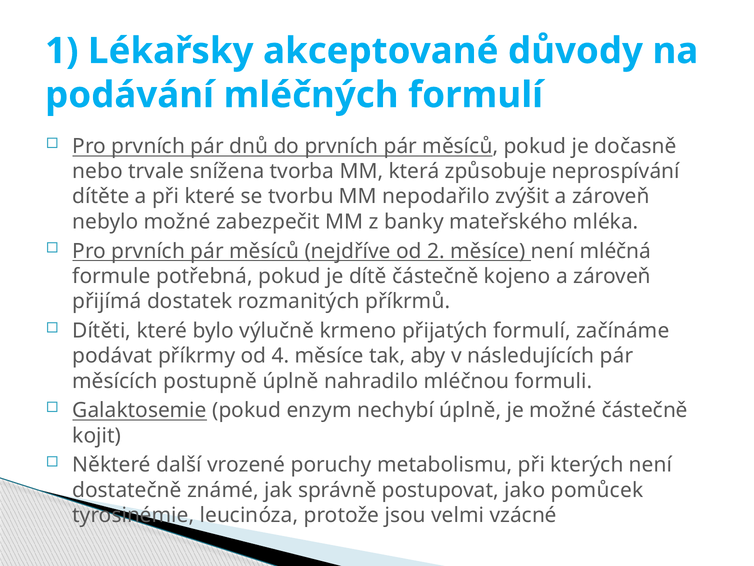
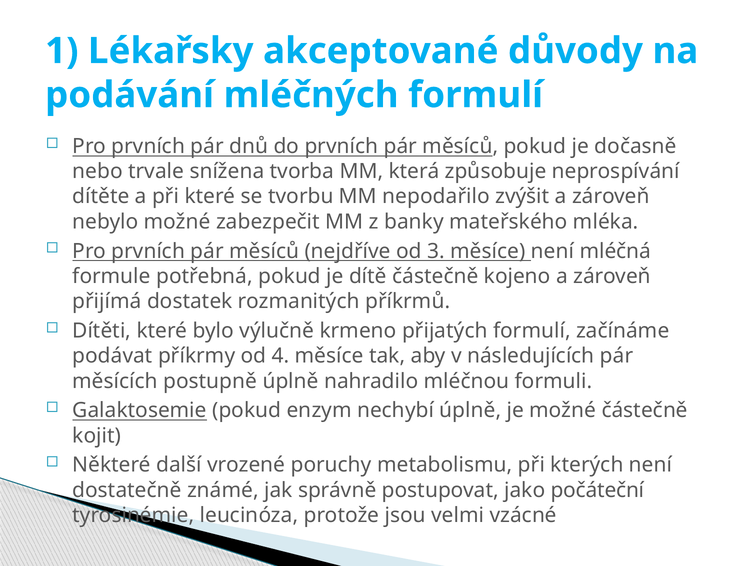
2: 2 -> 3
pomůcek: pomůcek -> počáteční
